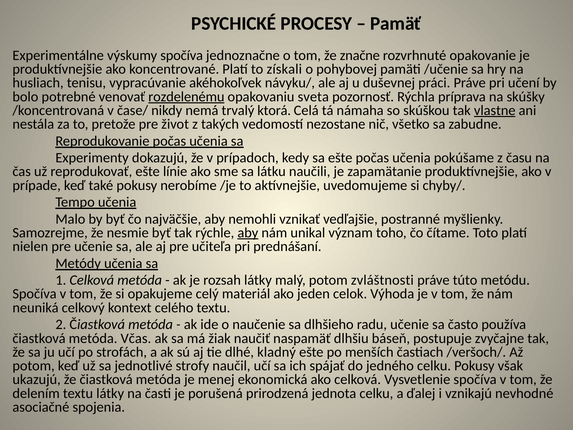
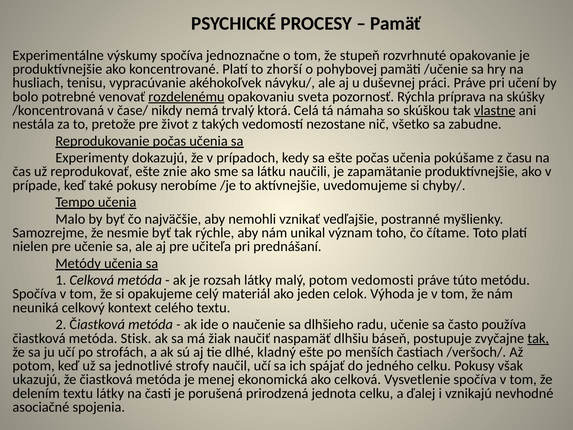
značne: značne -> stupeň
získali: získali -> zhorší
línie: línie -> znie
aby at (248, 233) underline: present -> none
zvláštnosti: zvláštnosti -> vedomosti
Včas: Včas -> Stisk
tak at (538, 338) underline: none -> present
